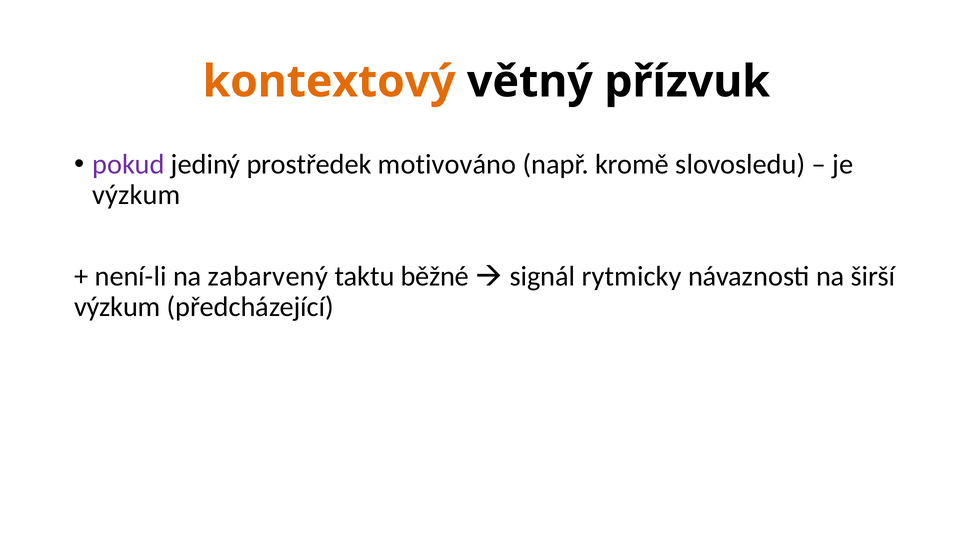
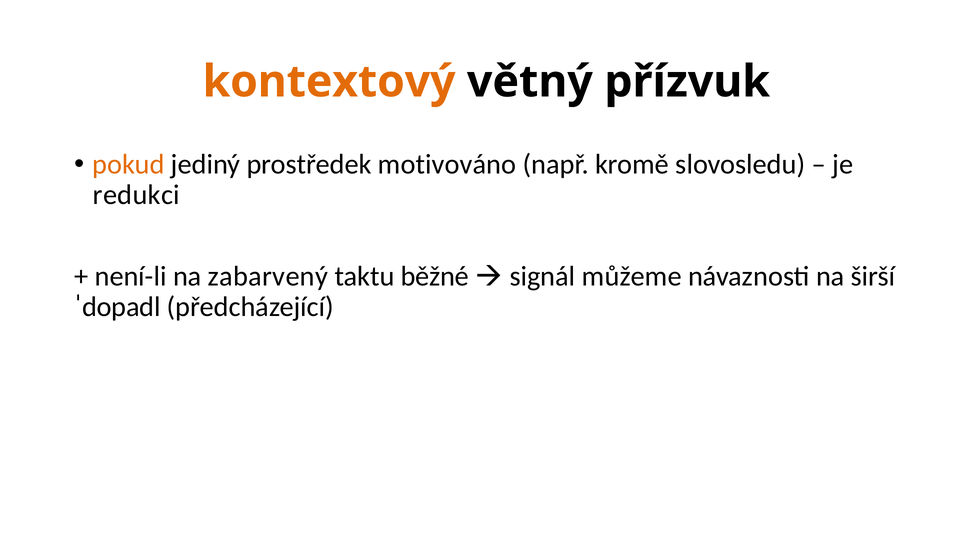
pokud colour: purple -> orange
výzkum at (136, 195): výzkum -> redukci
rytmicky: rytmicky -> můžeme
výzkum at (117, 307): výzkum -> ˈdopadl
